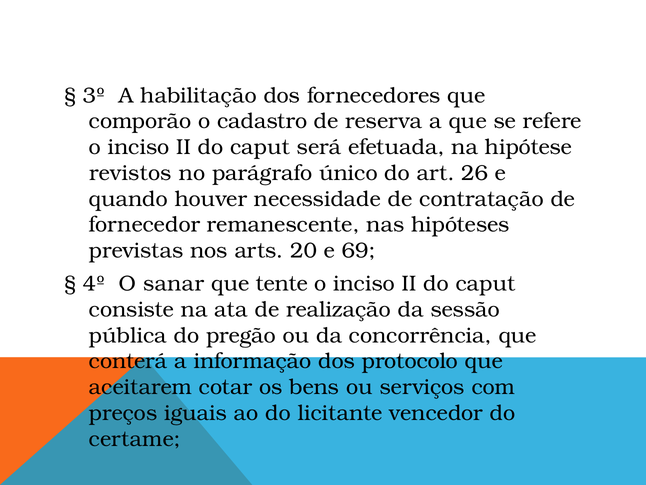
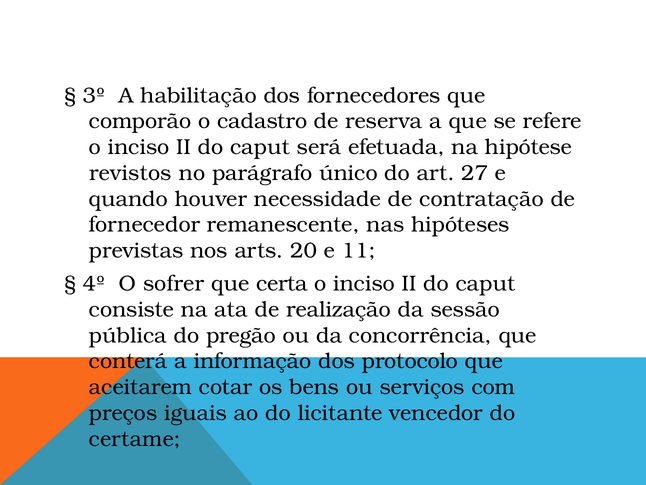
26: 26 -> 27
69: 69 -> 11
sanar: sanar -> sofrer
tente: tente -> certa
